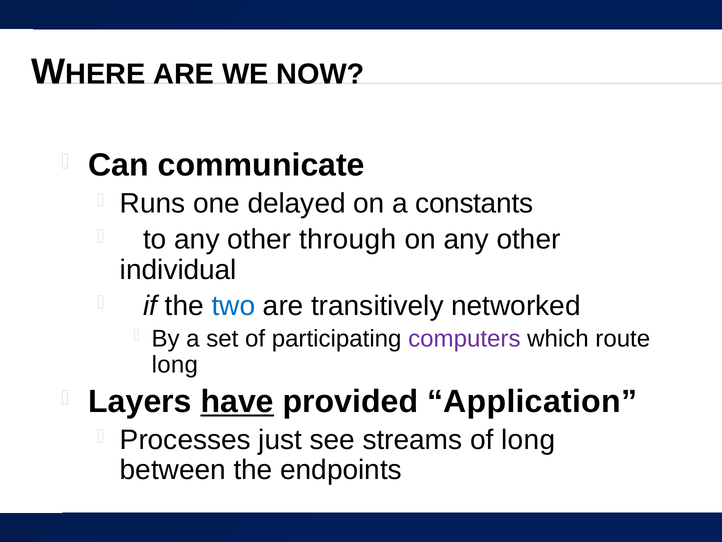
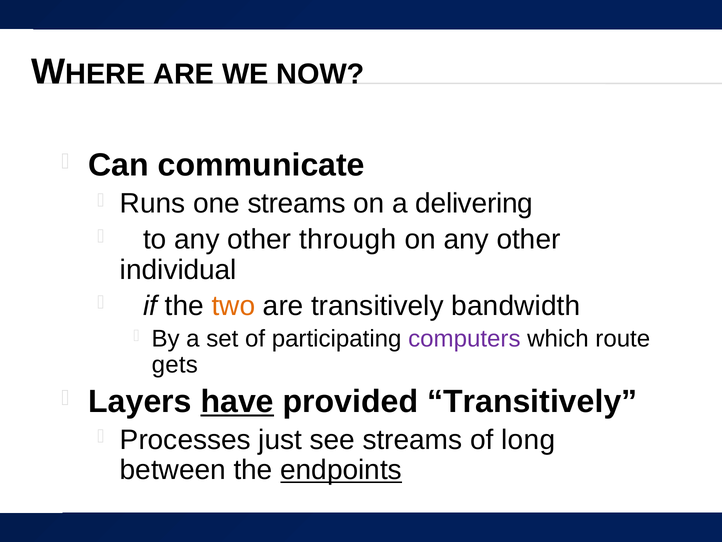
one delayed: delayed -> streams
constants: constants -> delivering
two colour: blue -> orange
networked: networked -> bandwidth
long at (175, 364): long -> gets
provided Application: Application -> Transitively
endpoints underline: none -> present
